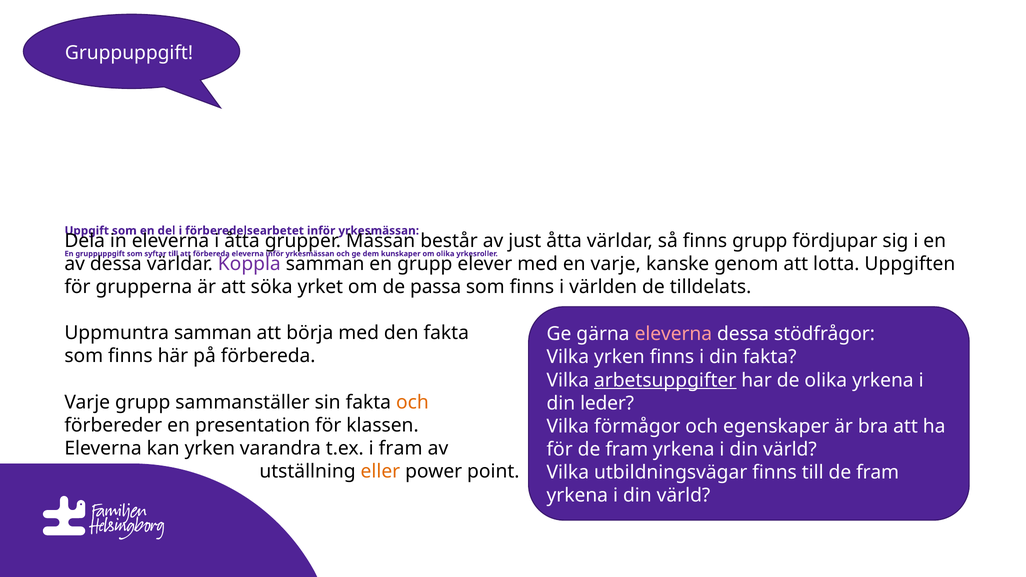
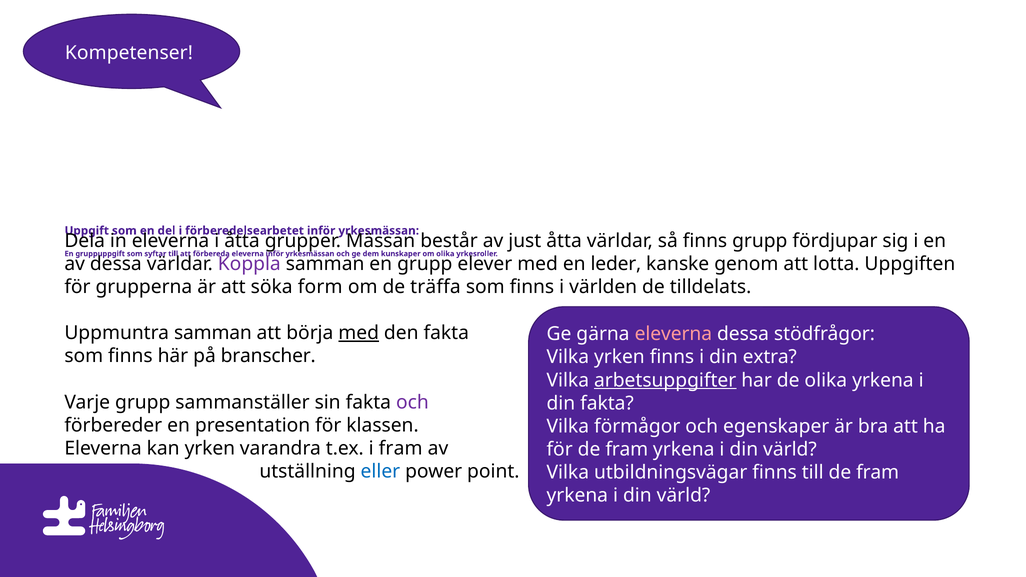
Gruppuppgift at (129, 53): Gruppuppgift -> Kompetenser
en varje: varje -> leder
yrket: yrket -> form
passa: passa -> träffa
med at (359, 333) underline: none -> present
på förbereda: förbereda -> branscher
din fakta: fakta -> extra
och at (412, 402) colour: orange -> purple
din leder: leder -> fakta
eller colour: orange -> blue
